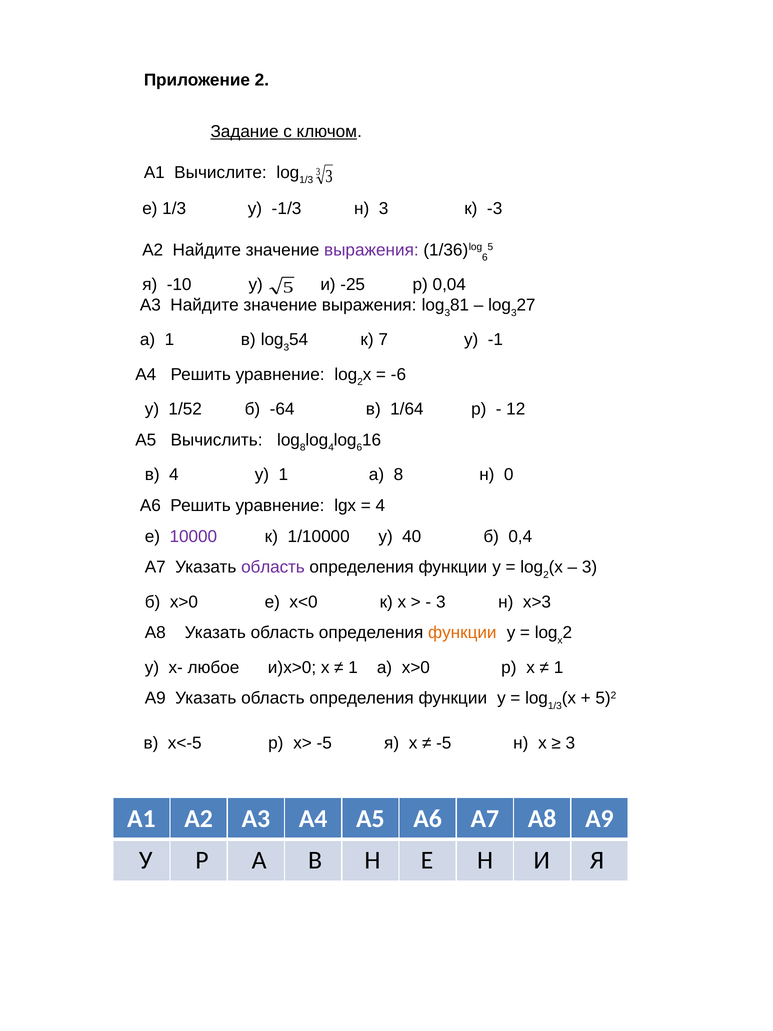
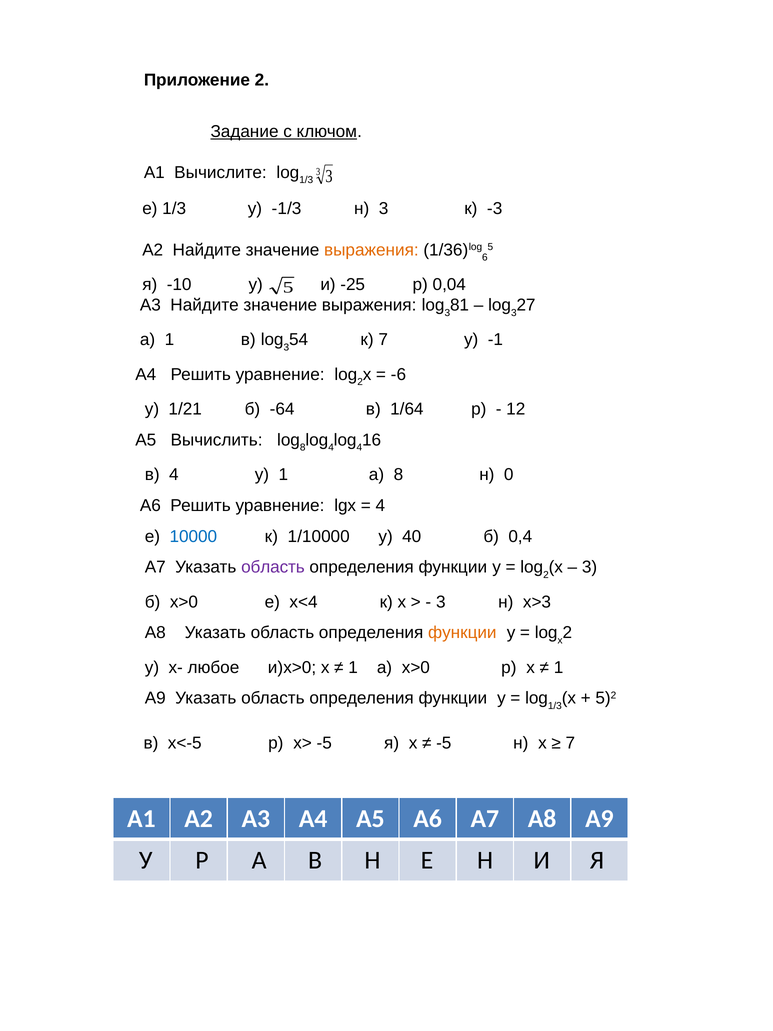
выражения at (371, 250) colour: purple -> orange
1/52: 1/52 -> 1/21
6 at (359, 447): 6 -> 4
10000 colour: purple -> blue
x<0: x<0 -> x<4
3 at (570, 743): 3 -> 7
